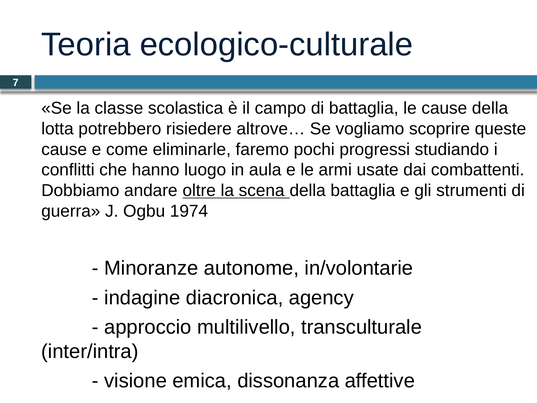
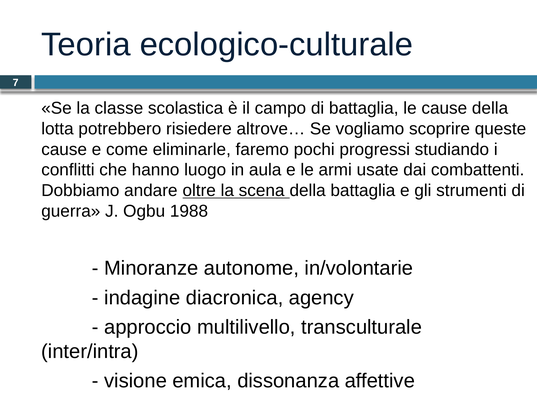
1974: 1974 -> 1988
